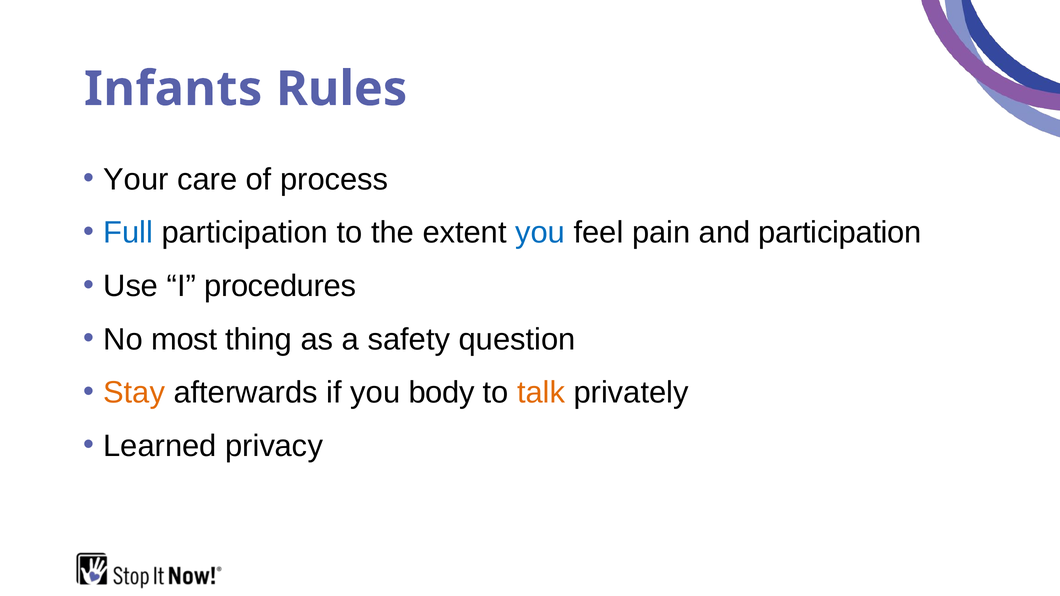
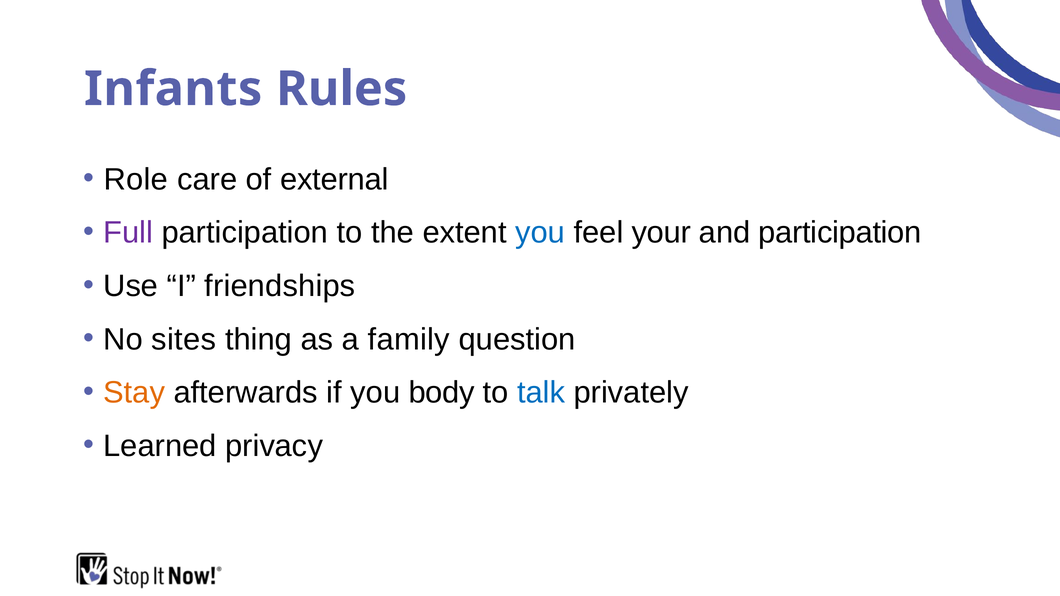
Your: Your -> Role
process: process -> external
Full colour: blue -> purple
pain: pain -> your
procedures: procedures -> friendships
most: most -> sites
safety: safety -> family
talk colour: orange -> blue
